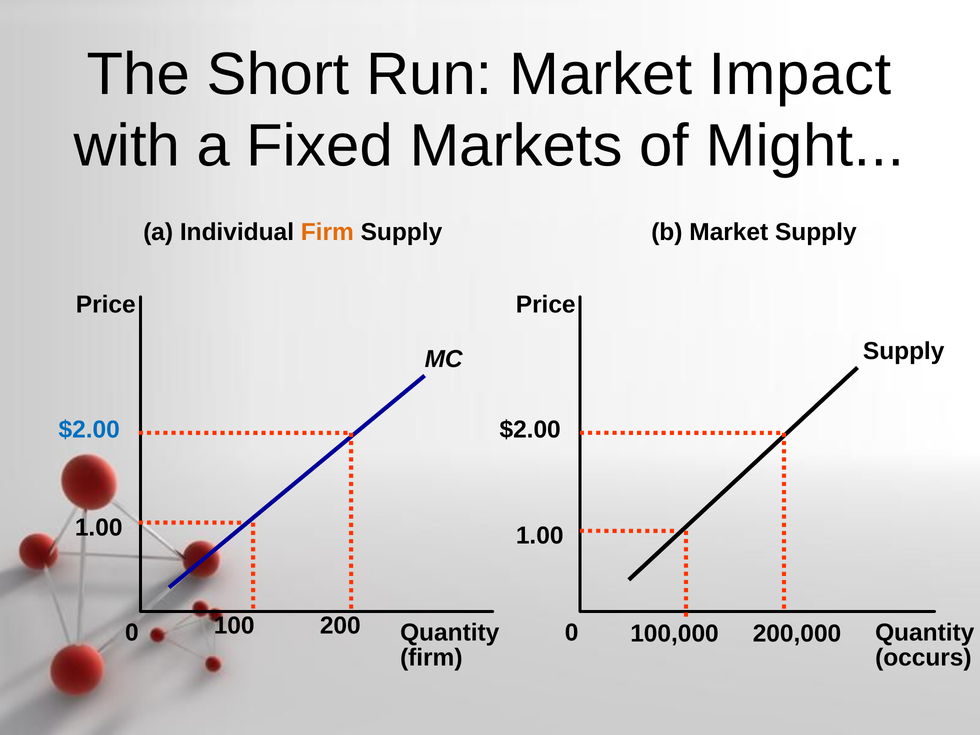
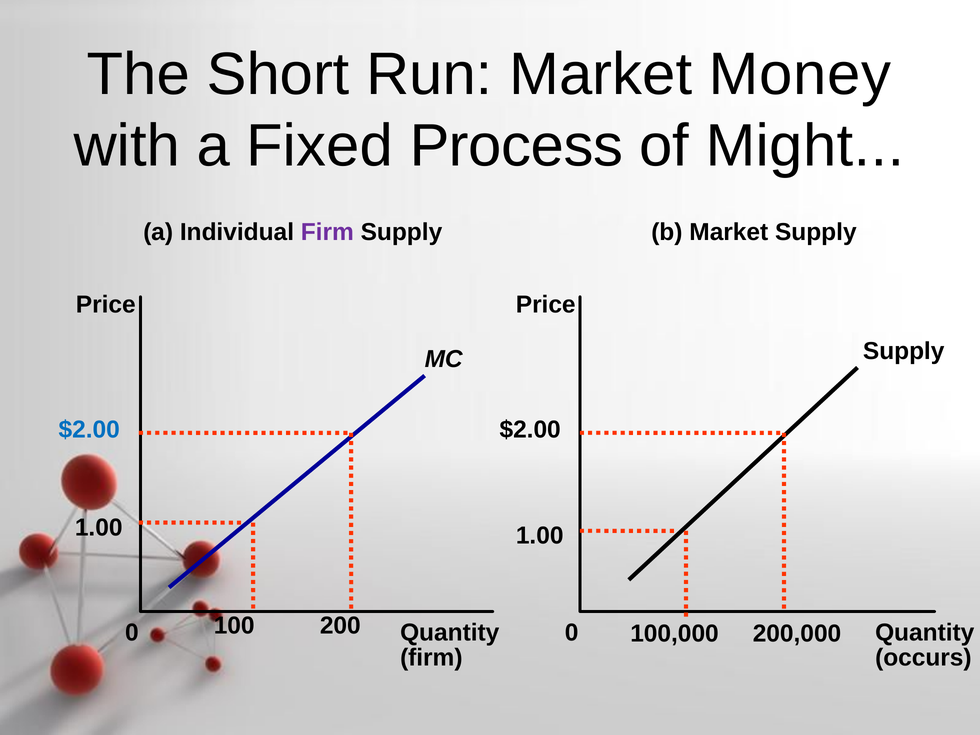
Impact: Impact -> Money
Markets: Markets -> Process
Firm at (327, 232) colour: orange -> purple
